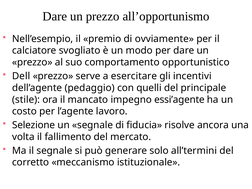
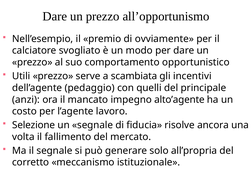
Dell: Dell -> Utili
esercitare: esercitare -> scambiata
stile: stile -> anzi
essi’agente: essi’agente -> alto’agente
all’termini: all’termini -> all’propria
